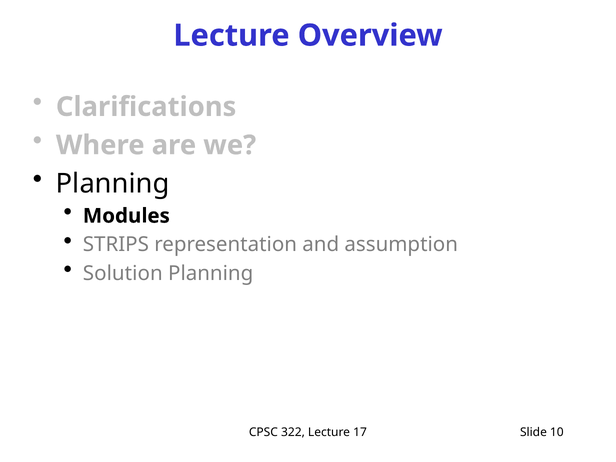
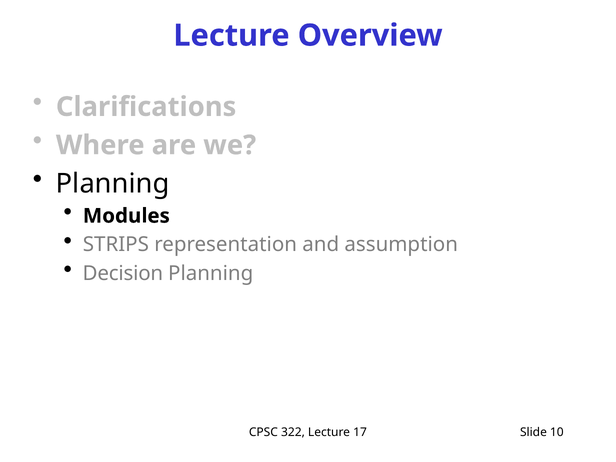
Solution: Solution -> Decision
